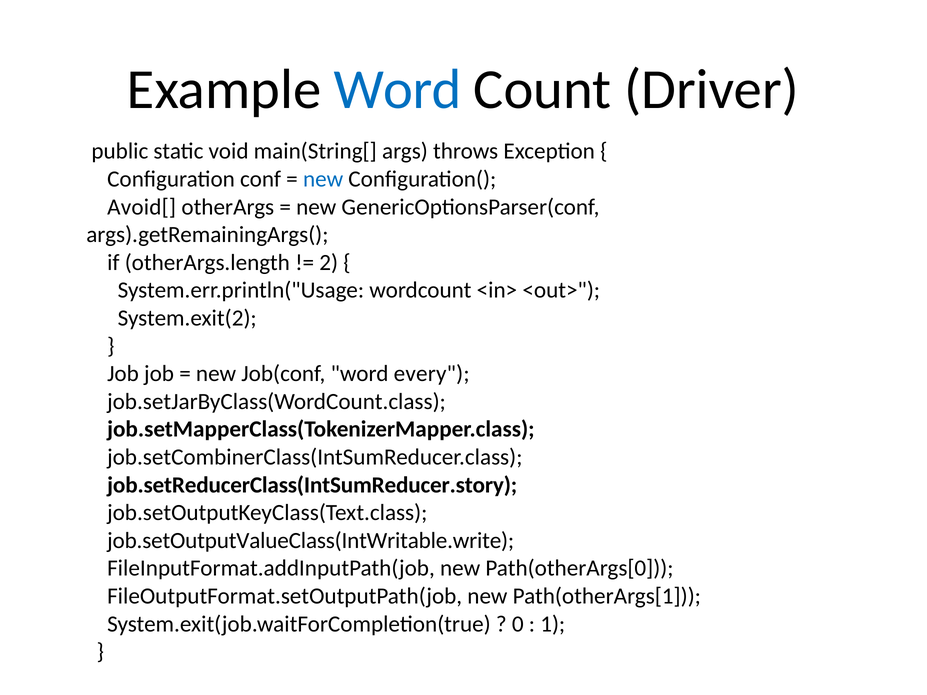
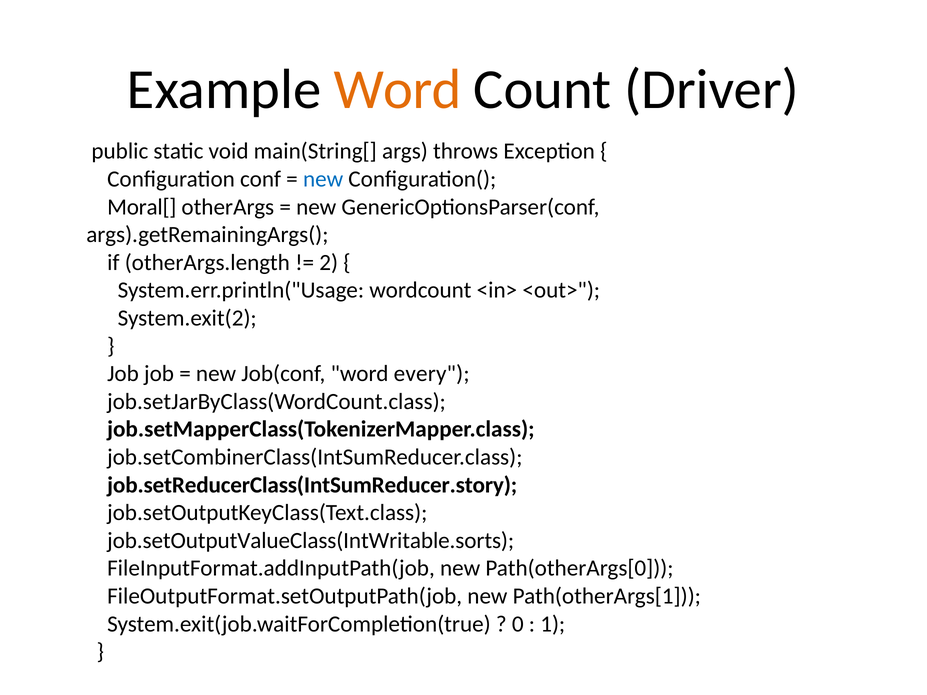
Word at (398, 90) colour: blue -> orange
Avoid[: Avoid[ -> Moral[
job.setOutputValueClass(IntWritable.write: job.setOutputValueClass(IntWritable.write -> job.setOutputValueClass(IntWritable.sorts
